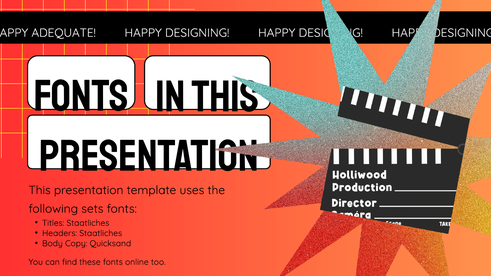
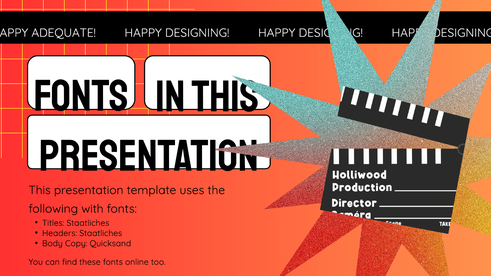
sets: sets -> with
